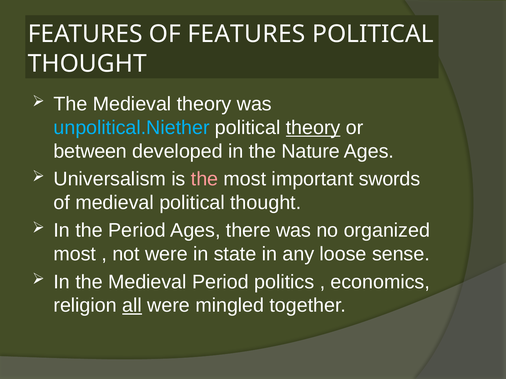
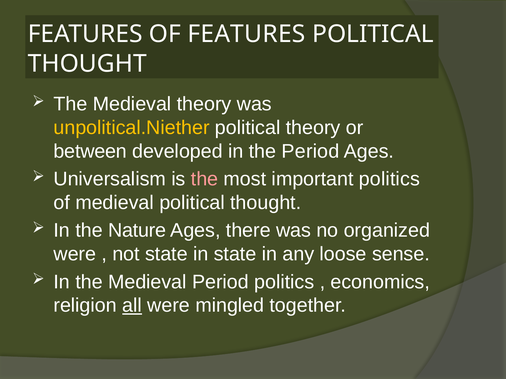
unpolitical.Niether colour: light blue -> yellow
theory at (313, 128) underline: present -> none
the Nature: Nature -> Period
important swords: swords -> politics
the Period: Period -> Nature
most at (75, 254): most -> were
not were: were -> state
